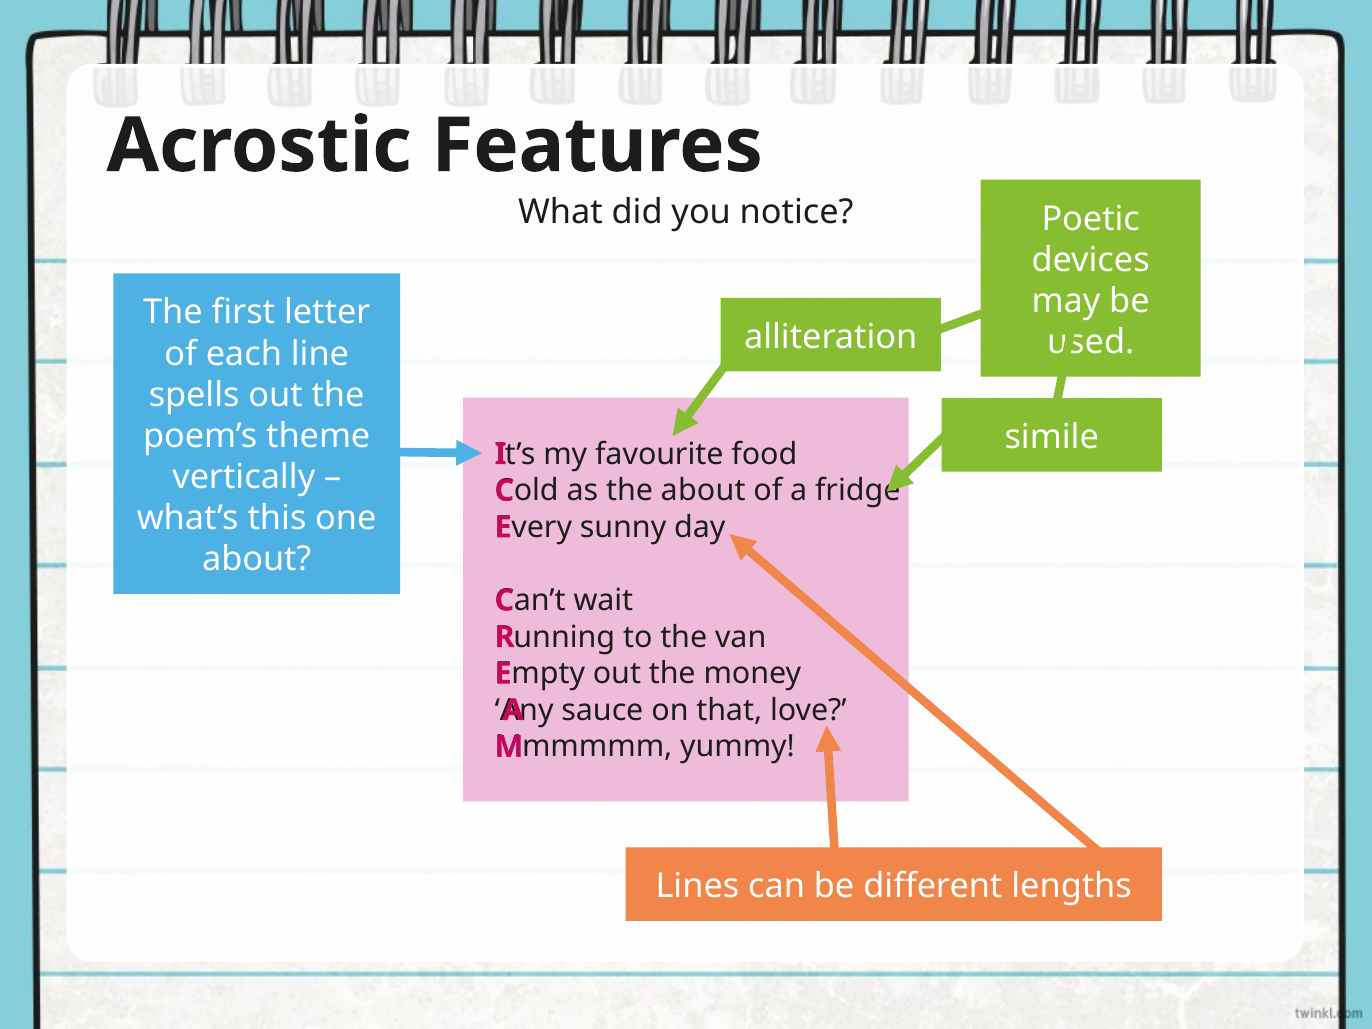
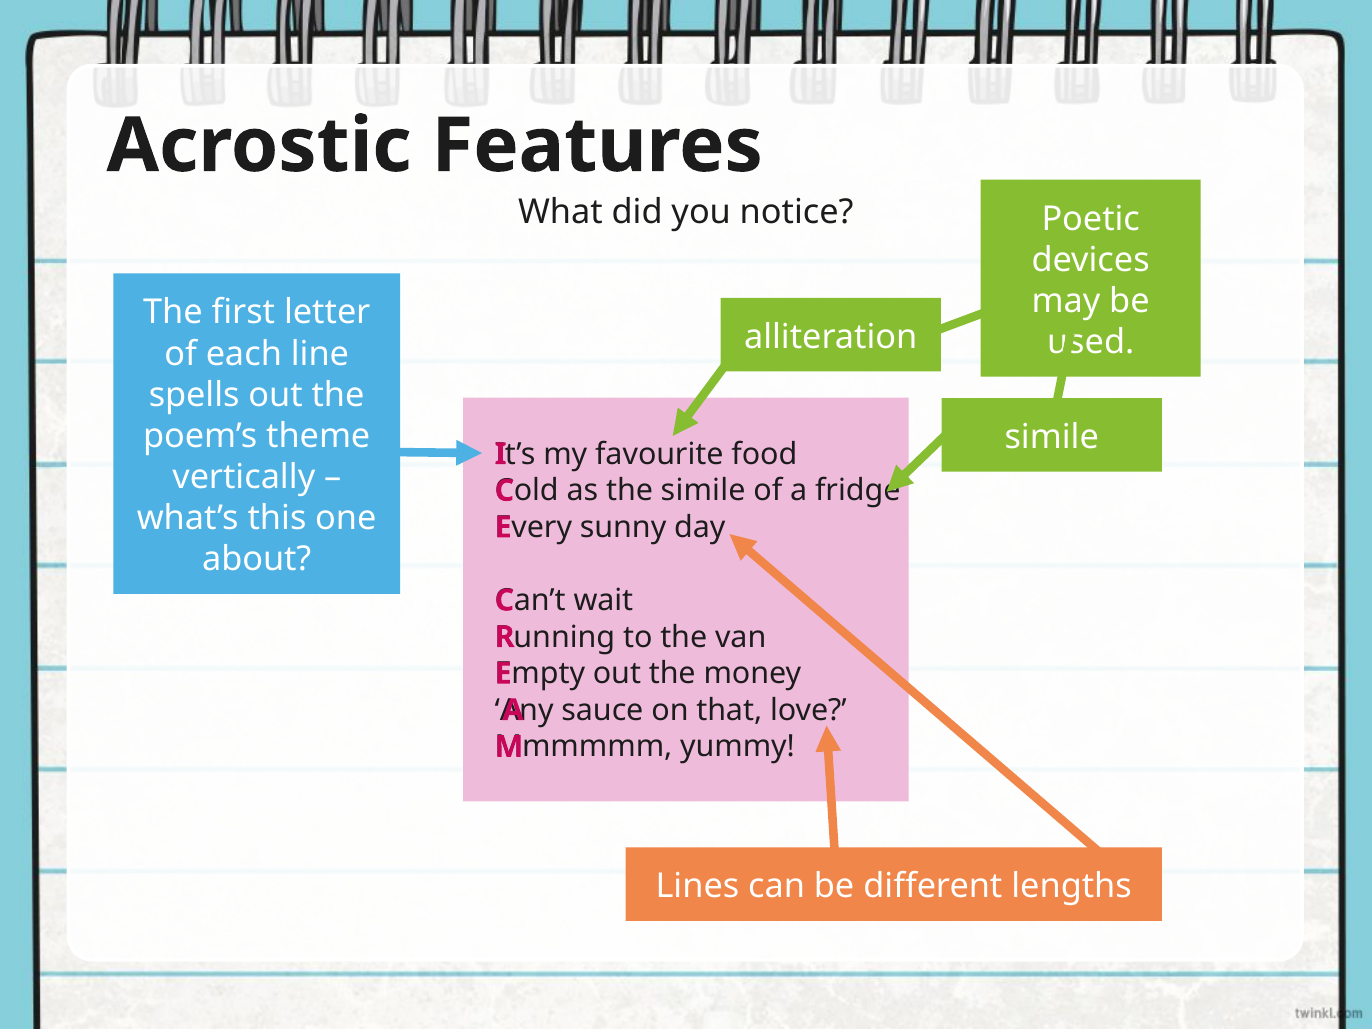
the about: about -> simile
